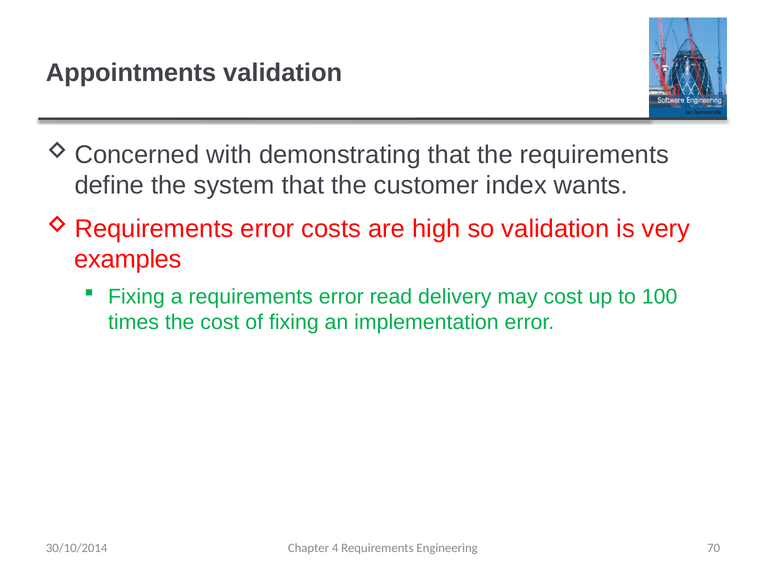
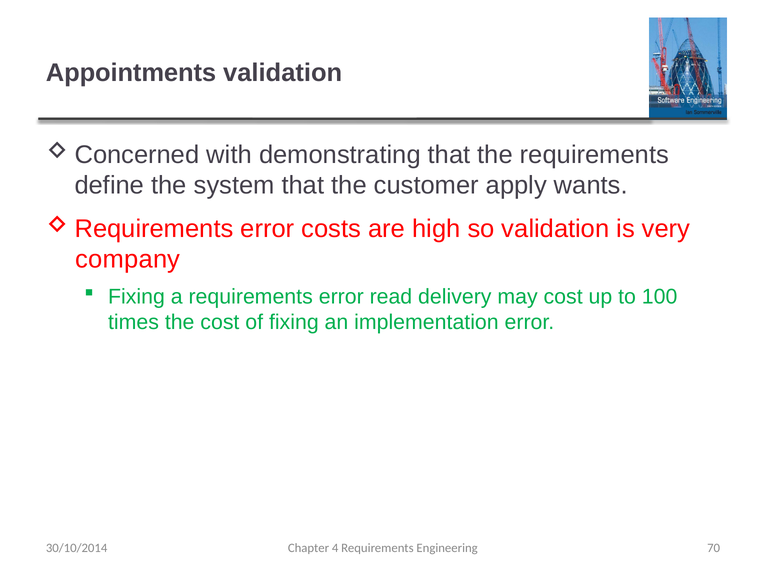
index: index -> apply
examples: examples -> company
